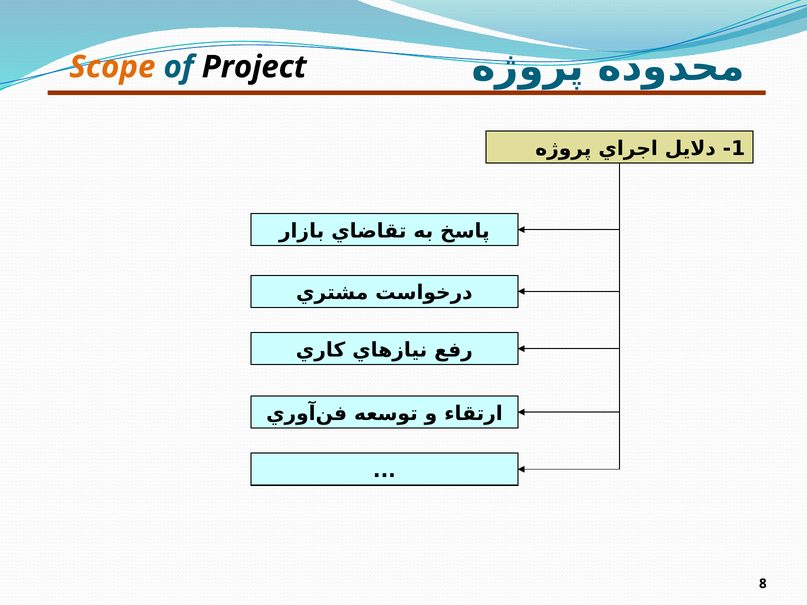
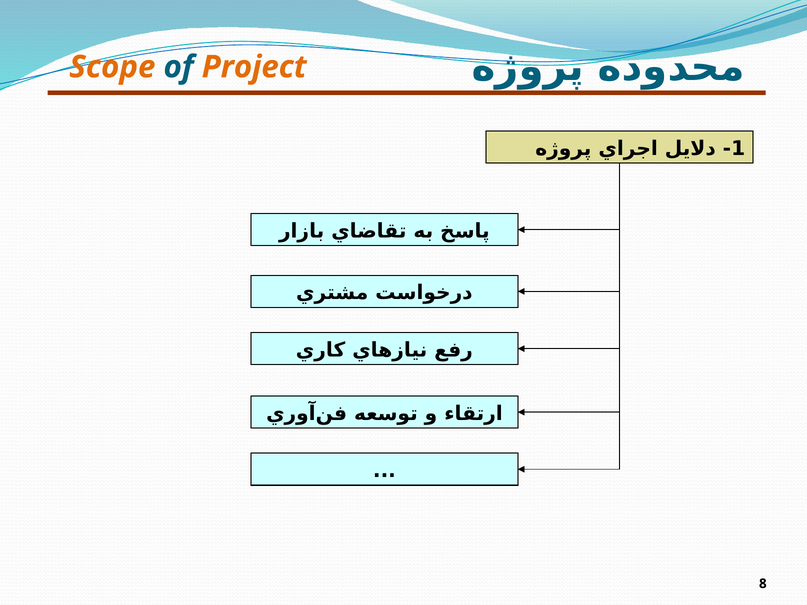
Project colour: black -> orange
